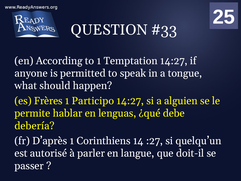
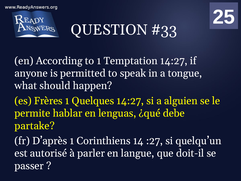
Participo: Participo -> Quelques
debería: debería -> partake
